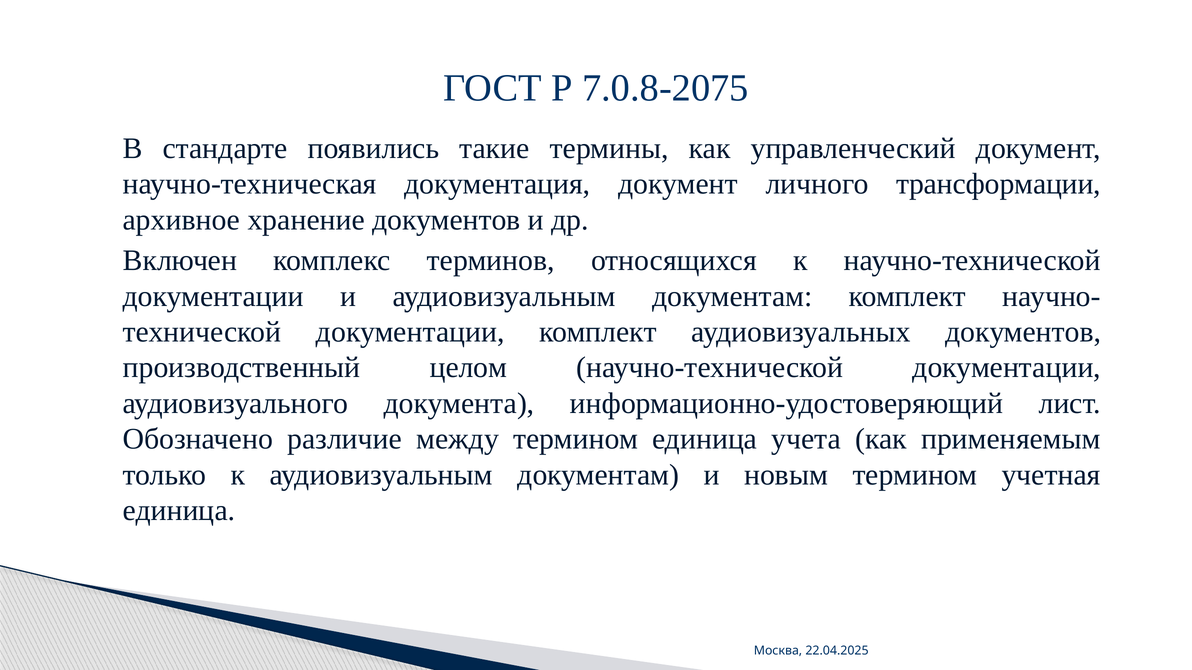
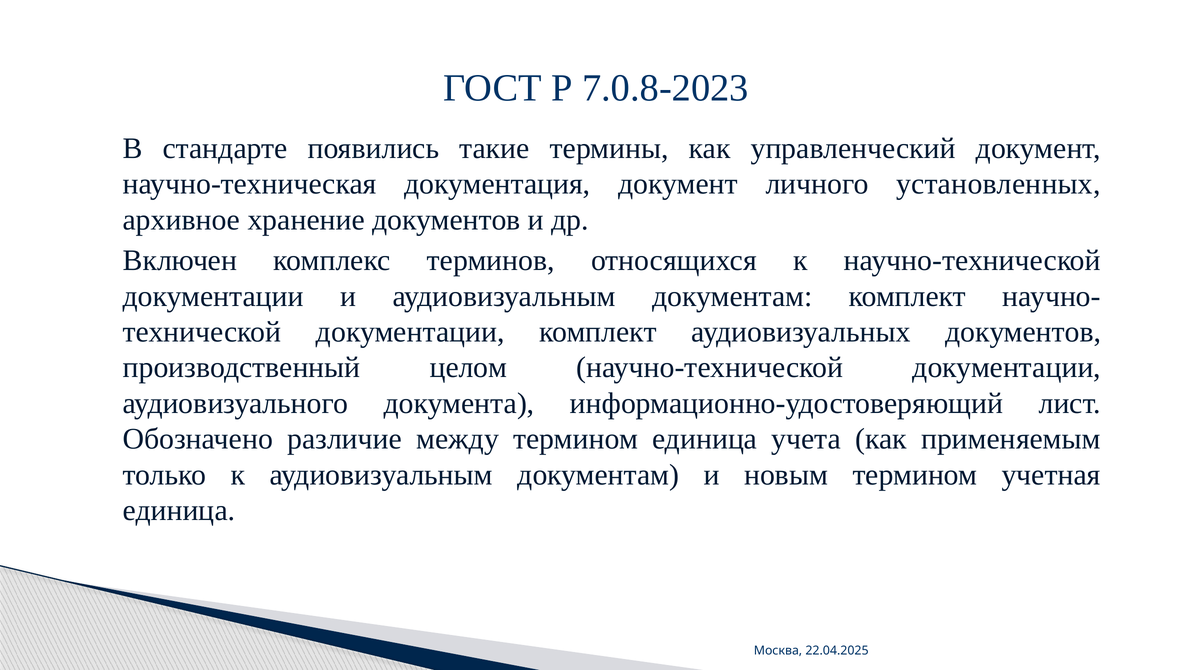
7.0.8-2075: 7.0.8-2075 -> 7.0.8-2023
трансформации: трансформации -> установленных
